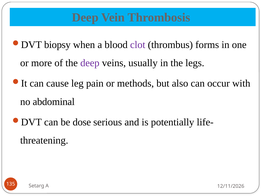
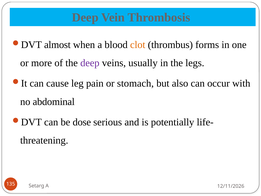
biopsy: biopsy -> almost
clot colour: purple -> orange
methods: methods -> stomach
